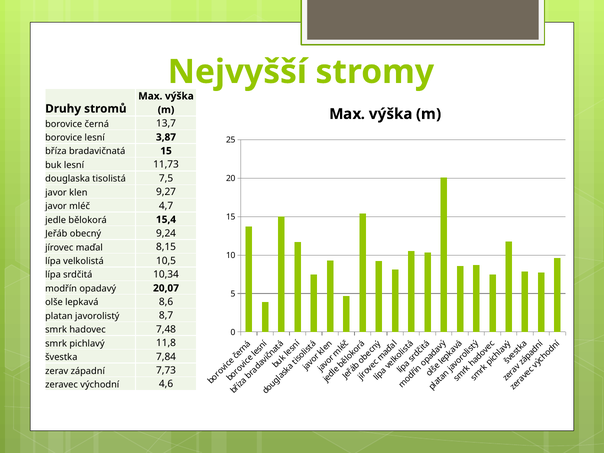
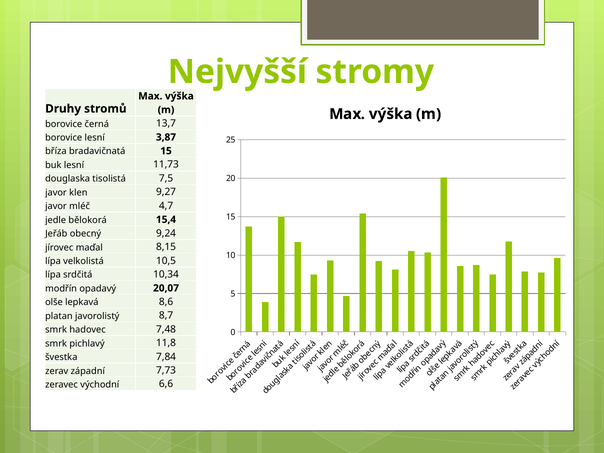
4,6: 4,6 -> 6,6
